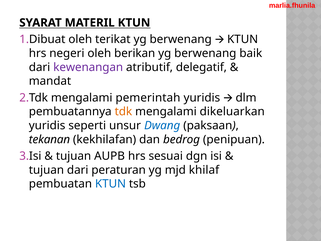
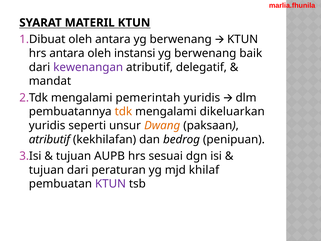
oleh terikat: terikat -> antara
hrs negeri: negeri -> antara
berikan: berikan -> instansi
Dwang colour: blue -> orange
tekanan at (49, 139): tekanan -> atributif
KTUN at (110, 184) colour: blue -> purple
